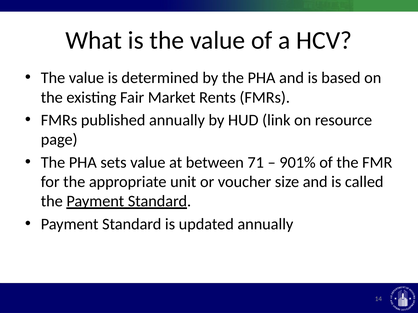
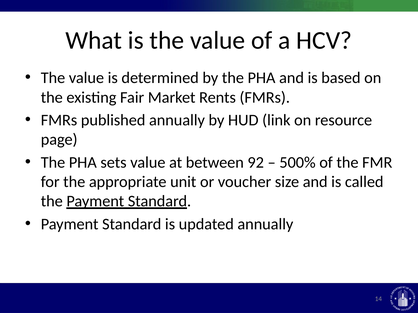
71: 71 -> 92
901%: 901% -> 500%
